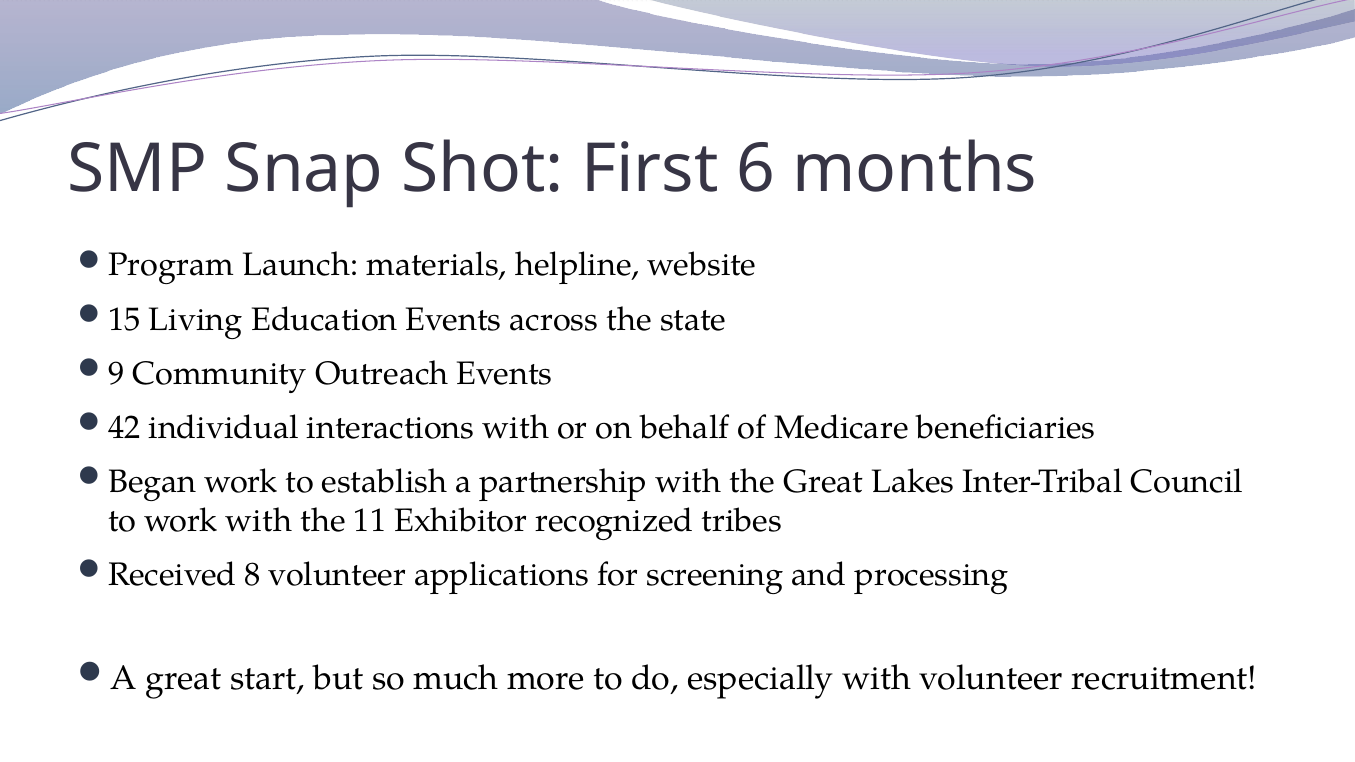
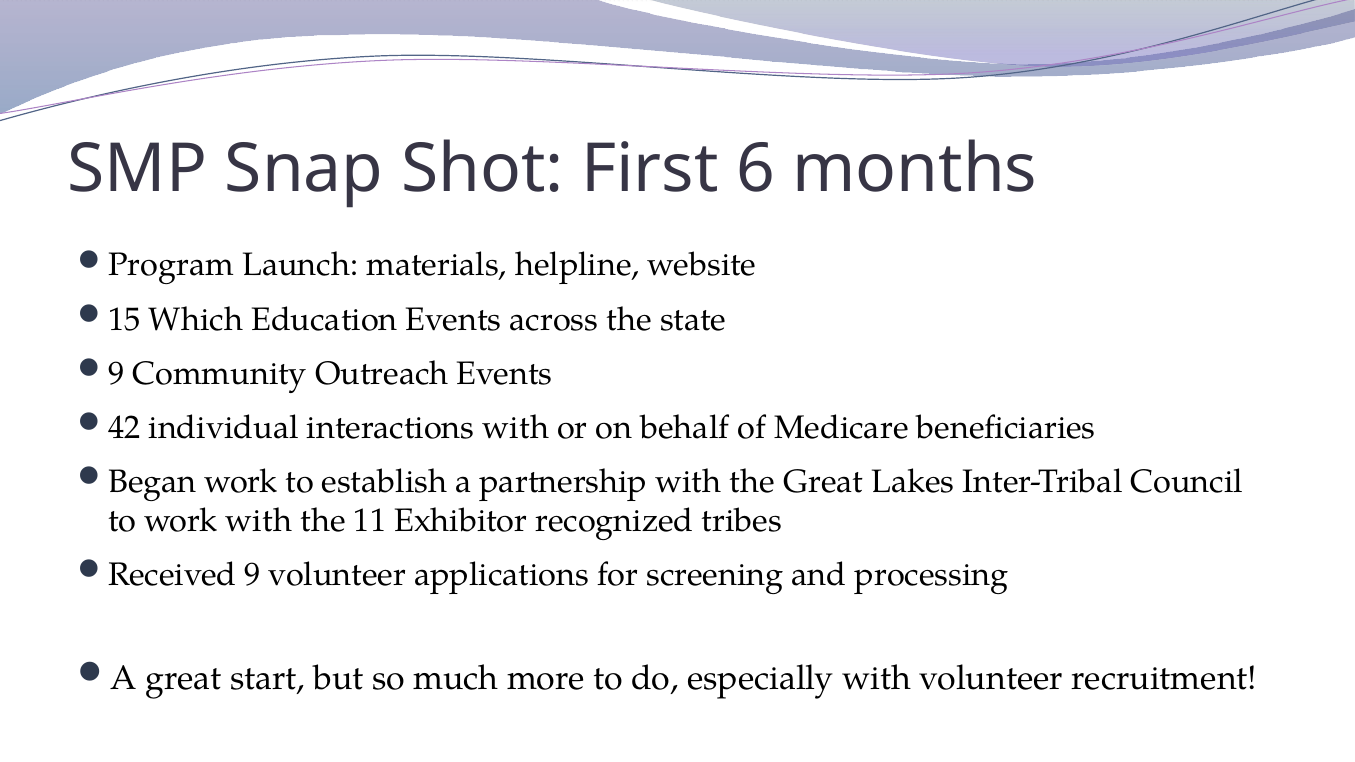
Living: Living -> Which
Received 8: 8 -> 9
